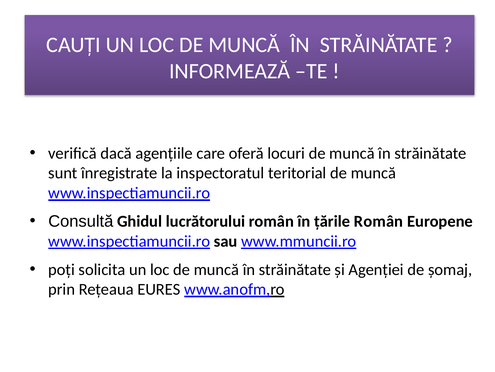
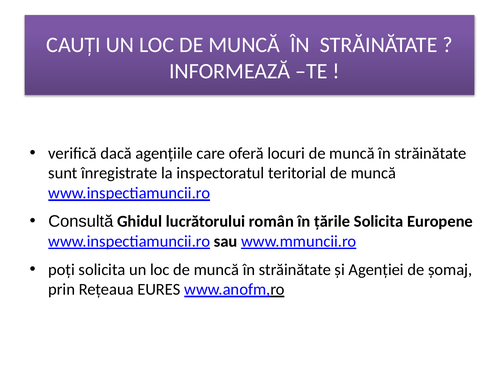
țările Român: Român -> Solicita
